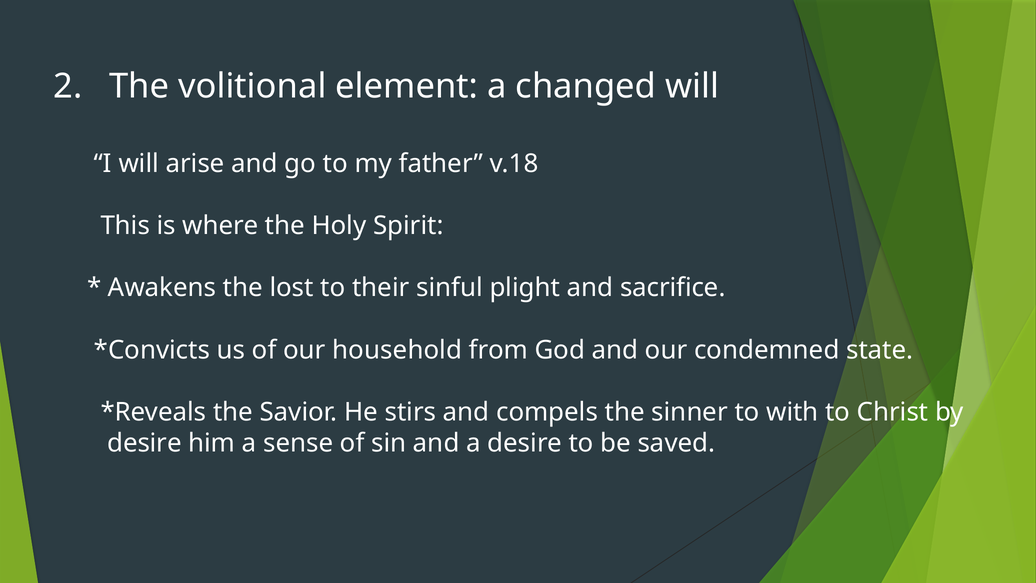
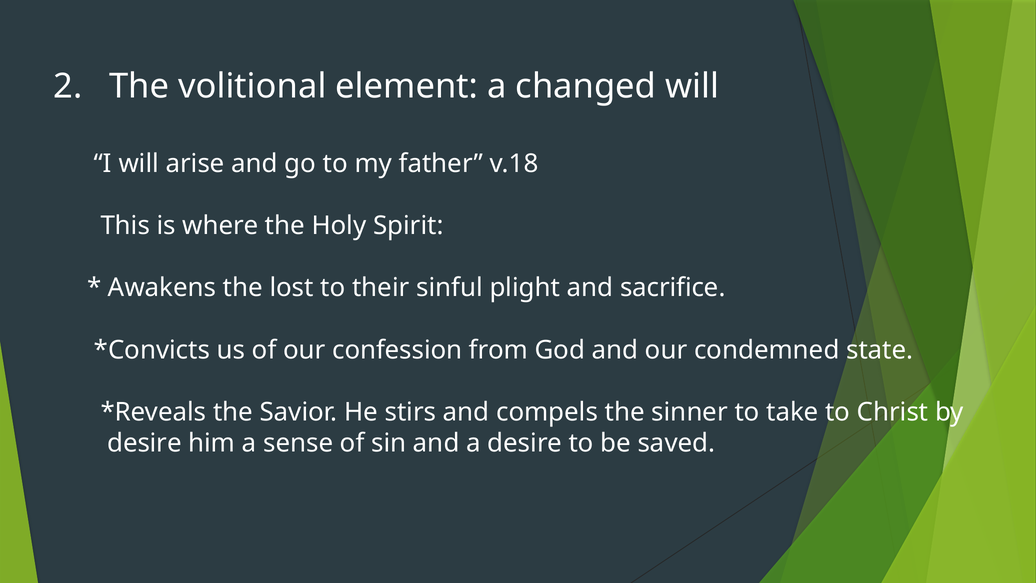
household: household -> confession
with: with -> take
